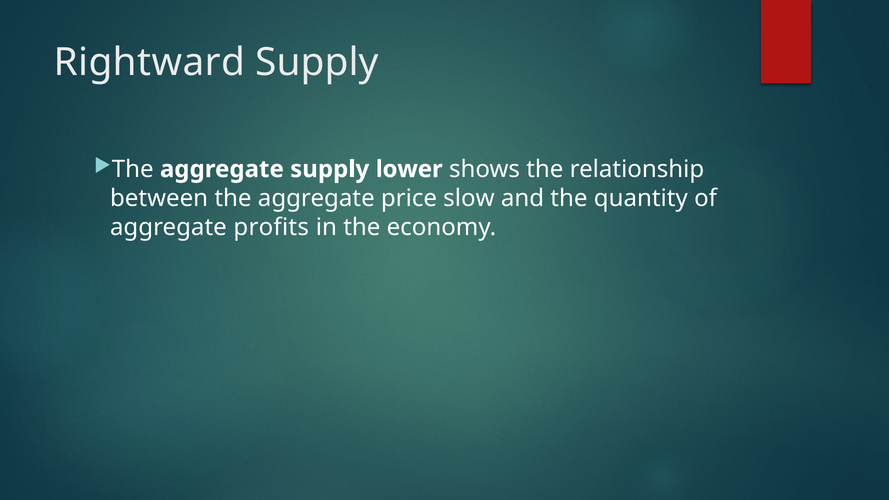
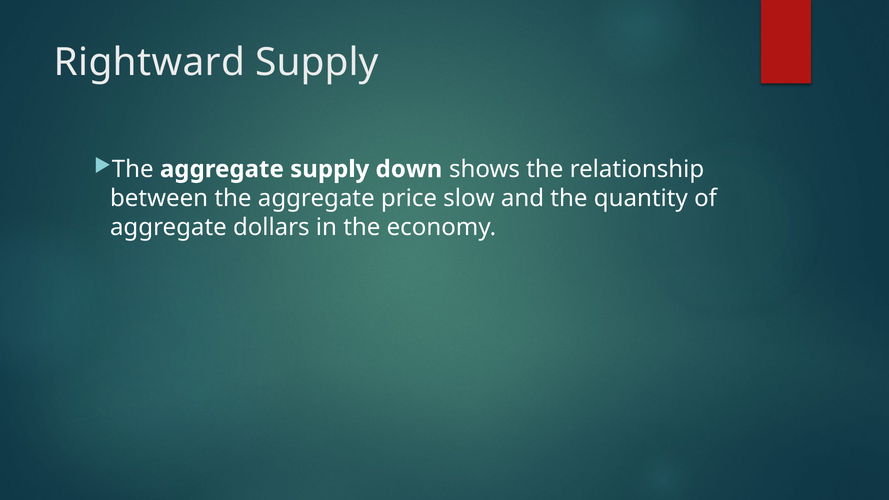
lower: lower -> down
profits: profits -> dollars
